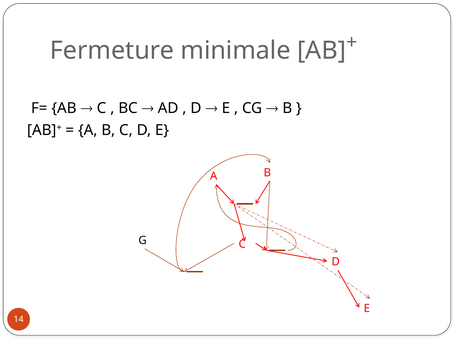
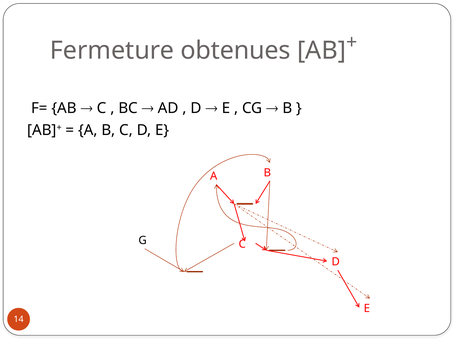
minimale: minimale -> obtenues
